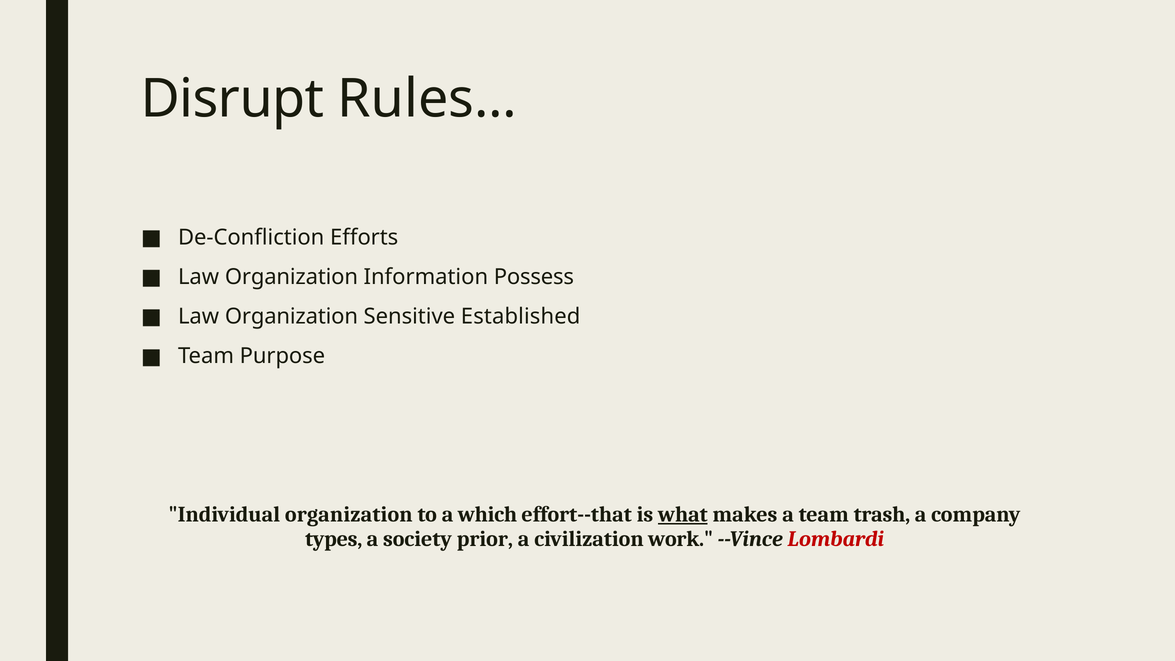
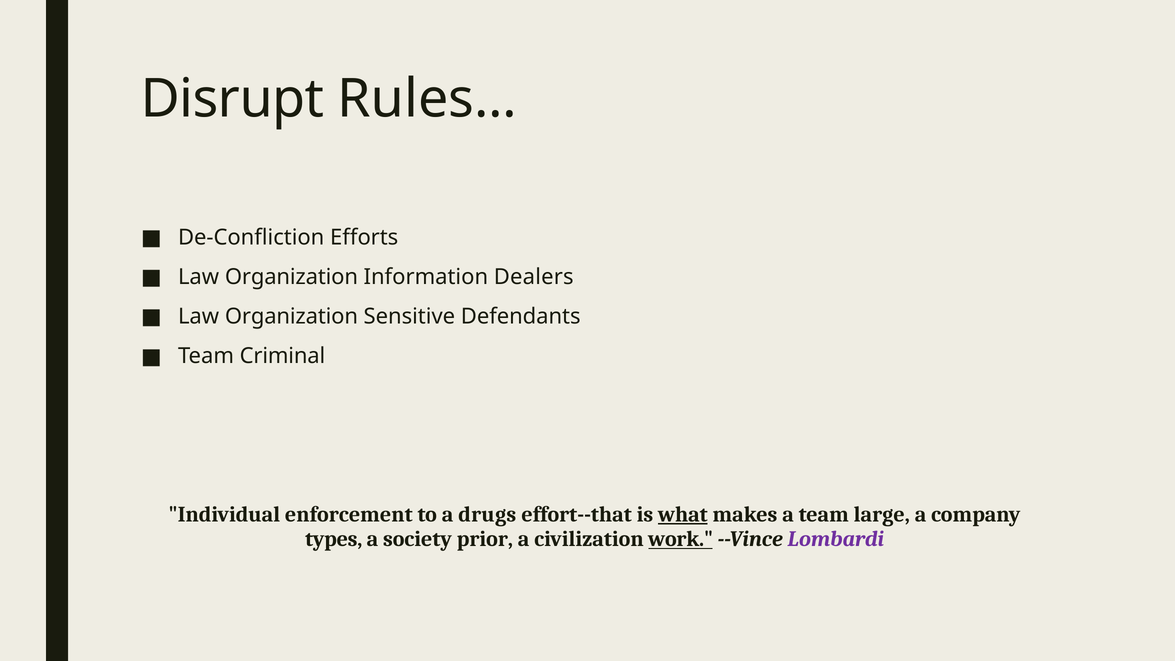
Possess: Possess -> Dealers
Established: Established -> Defendants
Purpose: Purpose -> Criminal
Individual organization: organization -> enforcement
which: which -> drugs
trash: trash -> large
work underline: none -> present
Lombardi colour: red -> purple
